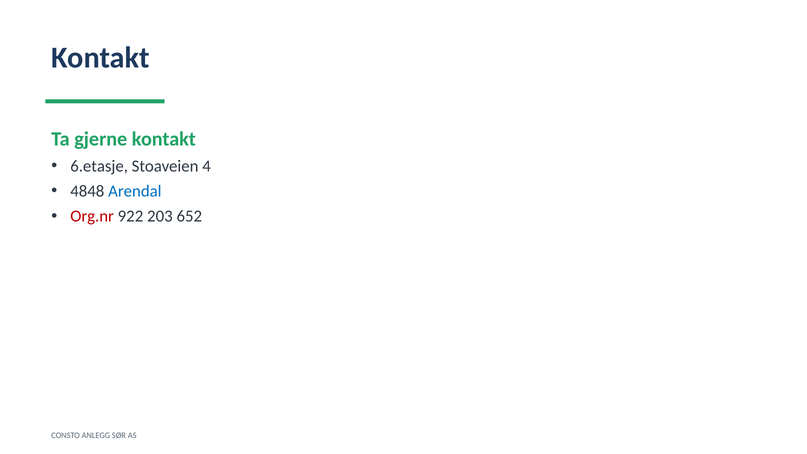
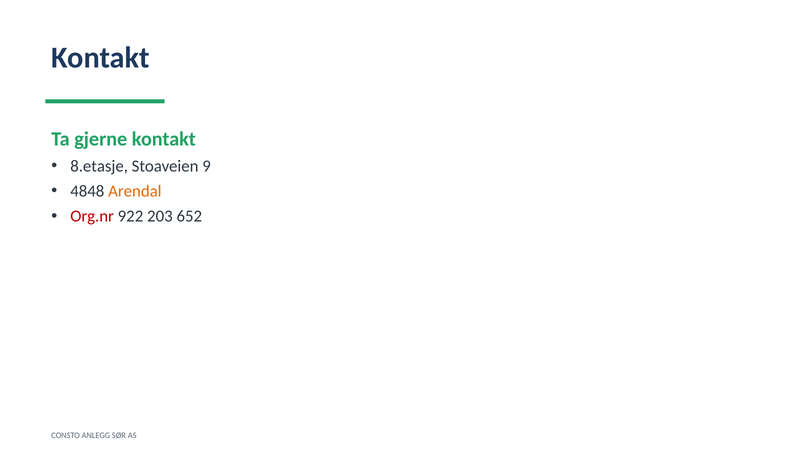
6.etasje: 6.etasje -> 8.etasje
4: 4 -> 9
Arendal colour: blue -> orange
